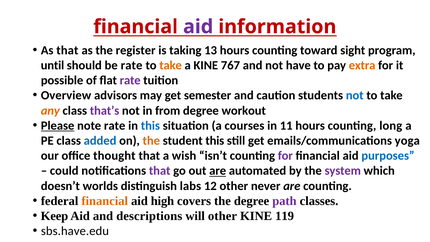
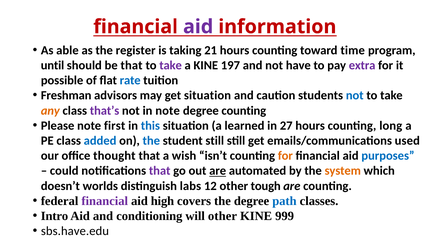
As that: that -> able
13: 13 -> 21
sight: sight -> time
be rate: rate -> that
take at (171, 65) colour: orange -> purple
767: 767 -> 197
extra colour: orange -> purple
rate at (130, 80) colour: purple -> blue
Overview: Overview -> Freshman
get semester: semester -> situation
in from: from -> note
degree workout: workout -> counting
Please underline: present -> none
note rate: rate -> first
courses: courses -> learned
11: 11 -> 27
the at (151, 141) colour: orange -> blue
student this: this -> still
yoga: yoga -> used
for at (285, 156) colour: purple -> orange
system colour: purple -> orange
never: never -> tough
financial at (105, 201) colour: orange -> purple
path colour: purple -> blue
Keep: Keep -> Intro
descriptions: descriptions -> conditioning
119: 119 -> 999
